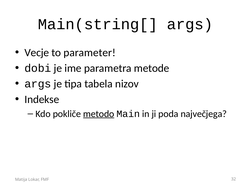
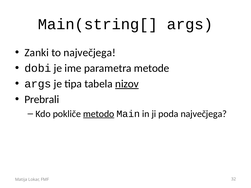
Vecje: Vecje -> Zanki
to parameter: parameter -> največjega
nizov underline: none -> present
Indekse: Indekse -> Prebrali
